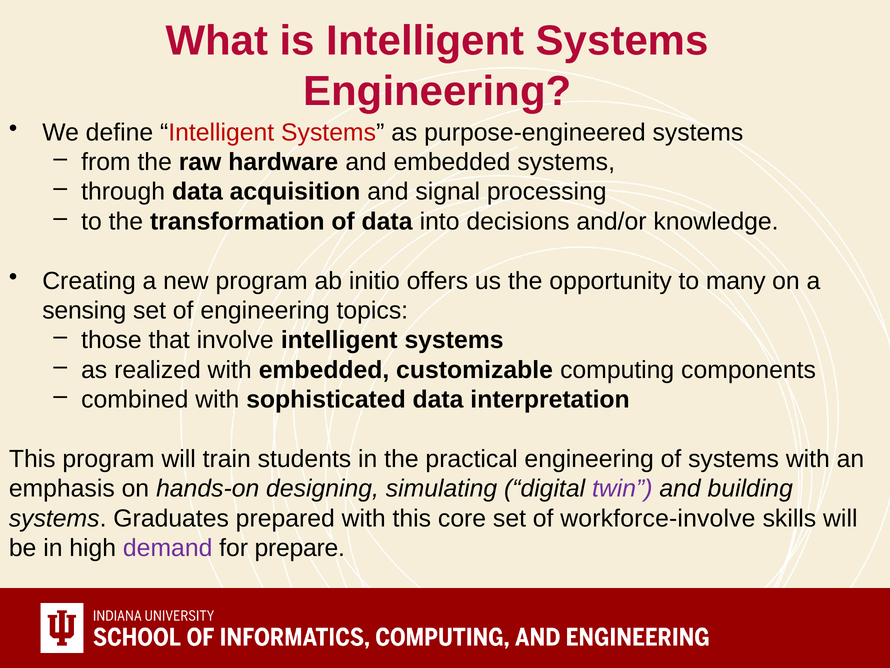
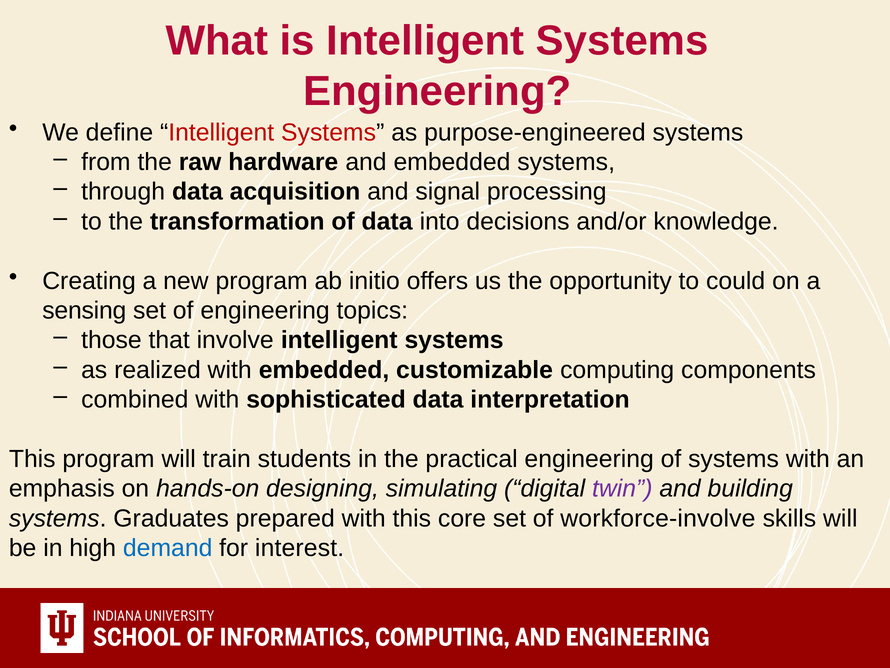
many: many -> could
demand colour: purple -> blue
prepare: prepare -> interest
